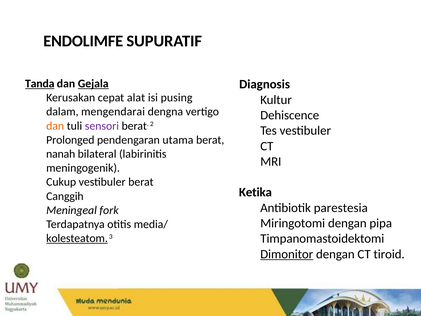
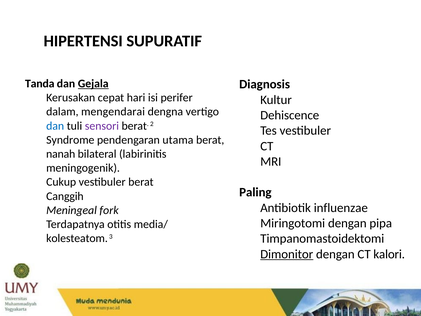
ENDOLIMFE: ENDOLIMFE -> HIPERTENSI
Tanda underline: present -> none
alat: alat -> hari
pusing: pusing -> perifer
dan at (55, 126) colour: orange -> blue
Prolonged: Prolonged -> Syndrome
Ketika: Ketika -> Paling
parestesia: parestesia -> influenzae
kolesteatom underline: present -> none
tiroid: tiroid -> kalori
